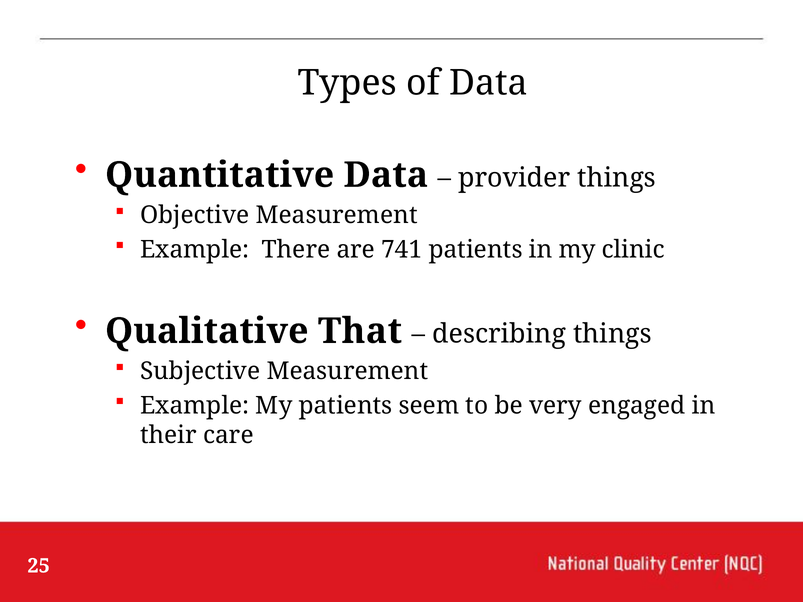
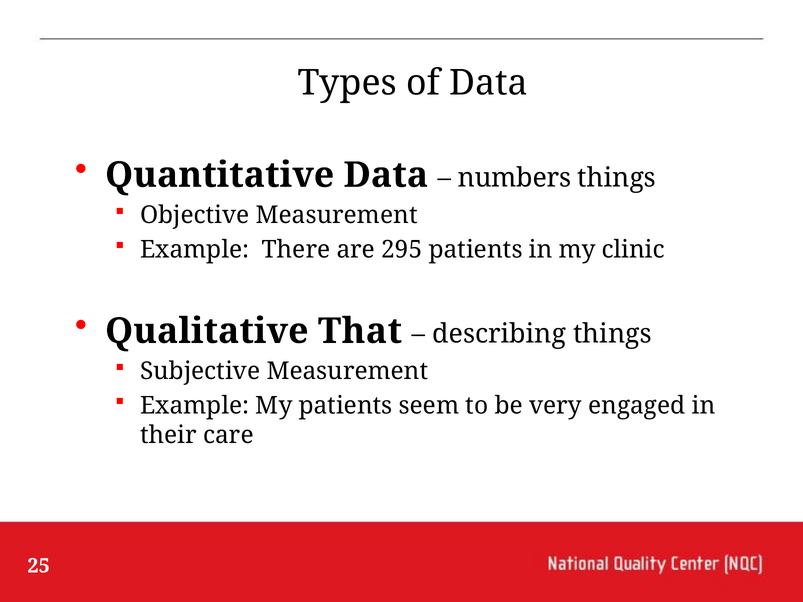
provider: provider -> numbers
741: 741 -> 295
